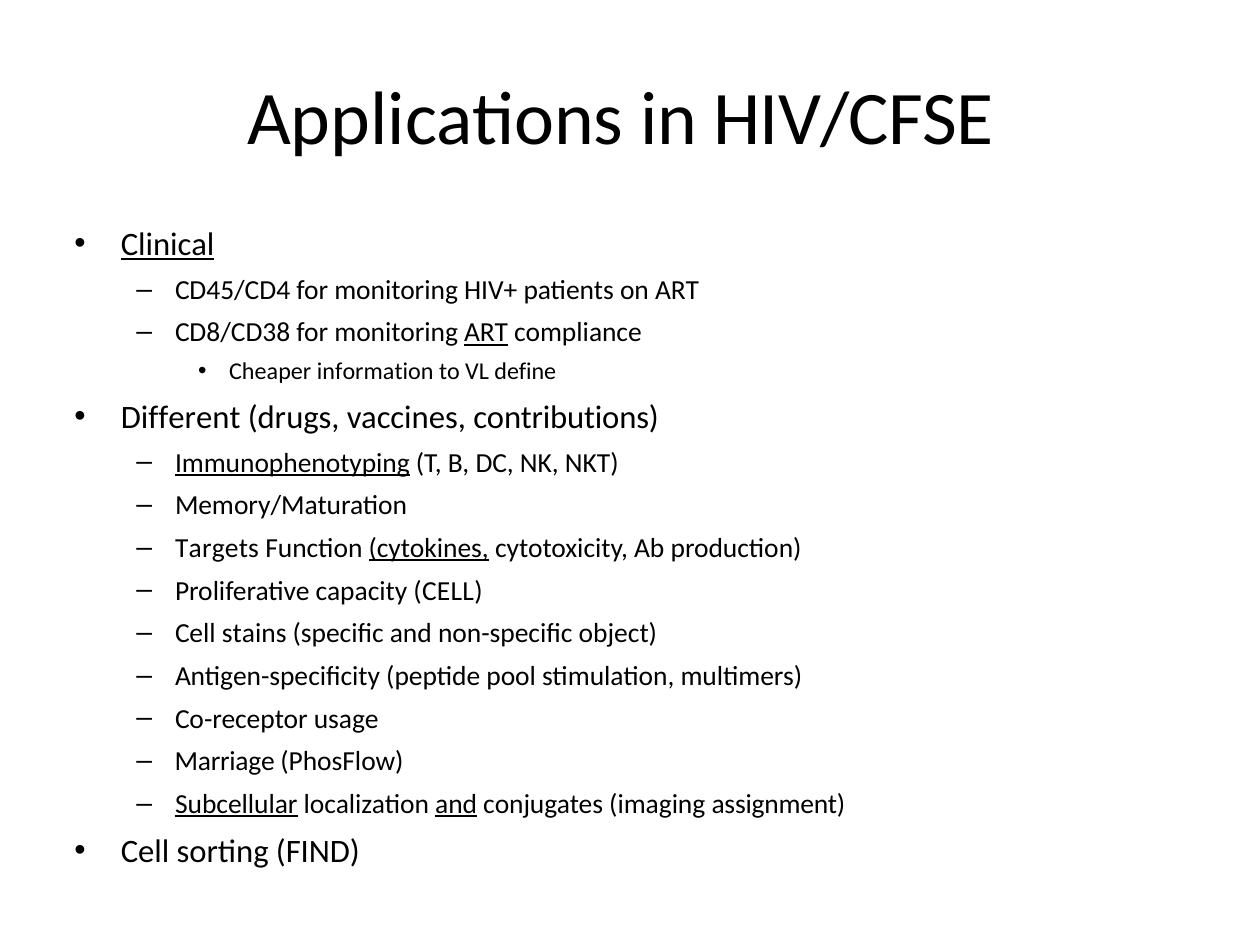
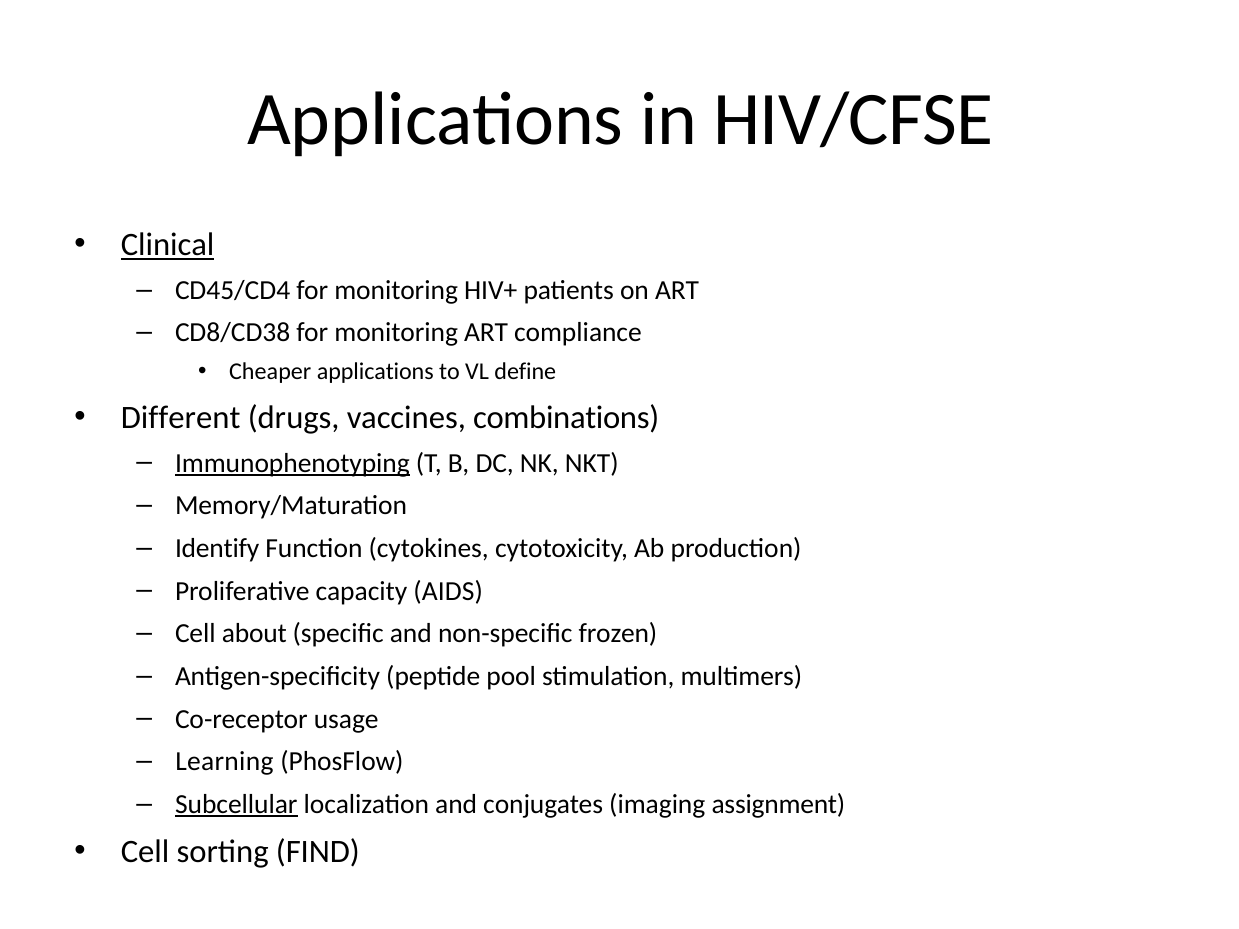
ART at (486, 333) underline: present -> none
Cheaper information: information -> applications
contributions: contributions -> combinations
Targets: Targets -> Identify
cytokines underline: present -> none
capacity CELL: CELL -> AIDS
stains: stains -> about
object: object -> frozen
Marriage: Marriage -> Learning
and at (456, 805) underline: present -> none
